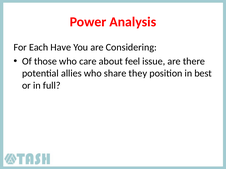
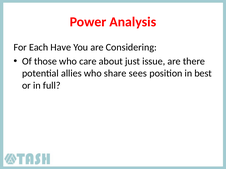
feel: feel -> just
they: they -> sees
